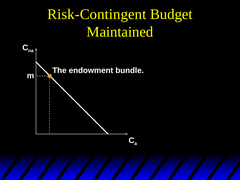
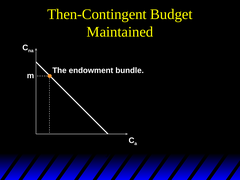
Risk-Contingent: Risk-Contingent -> Then-Contingent
